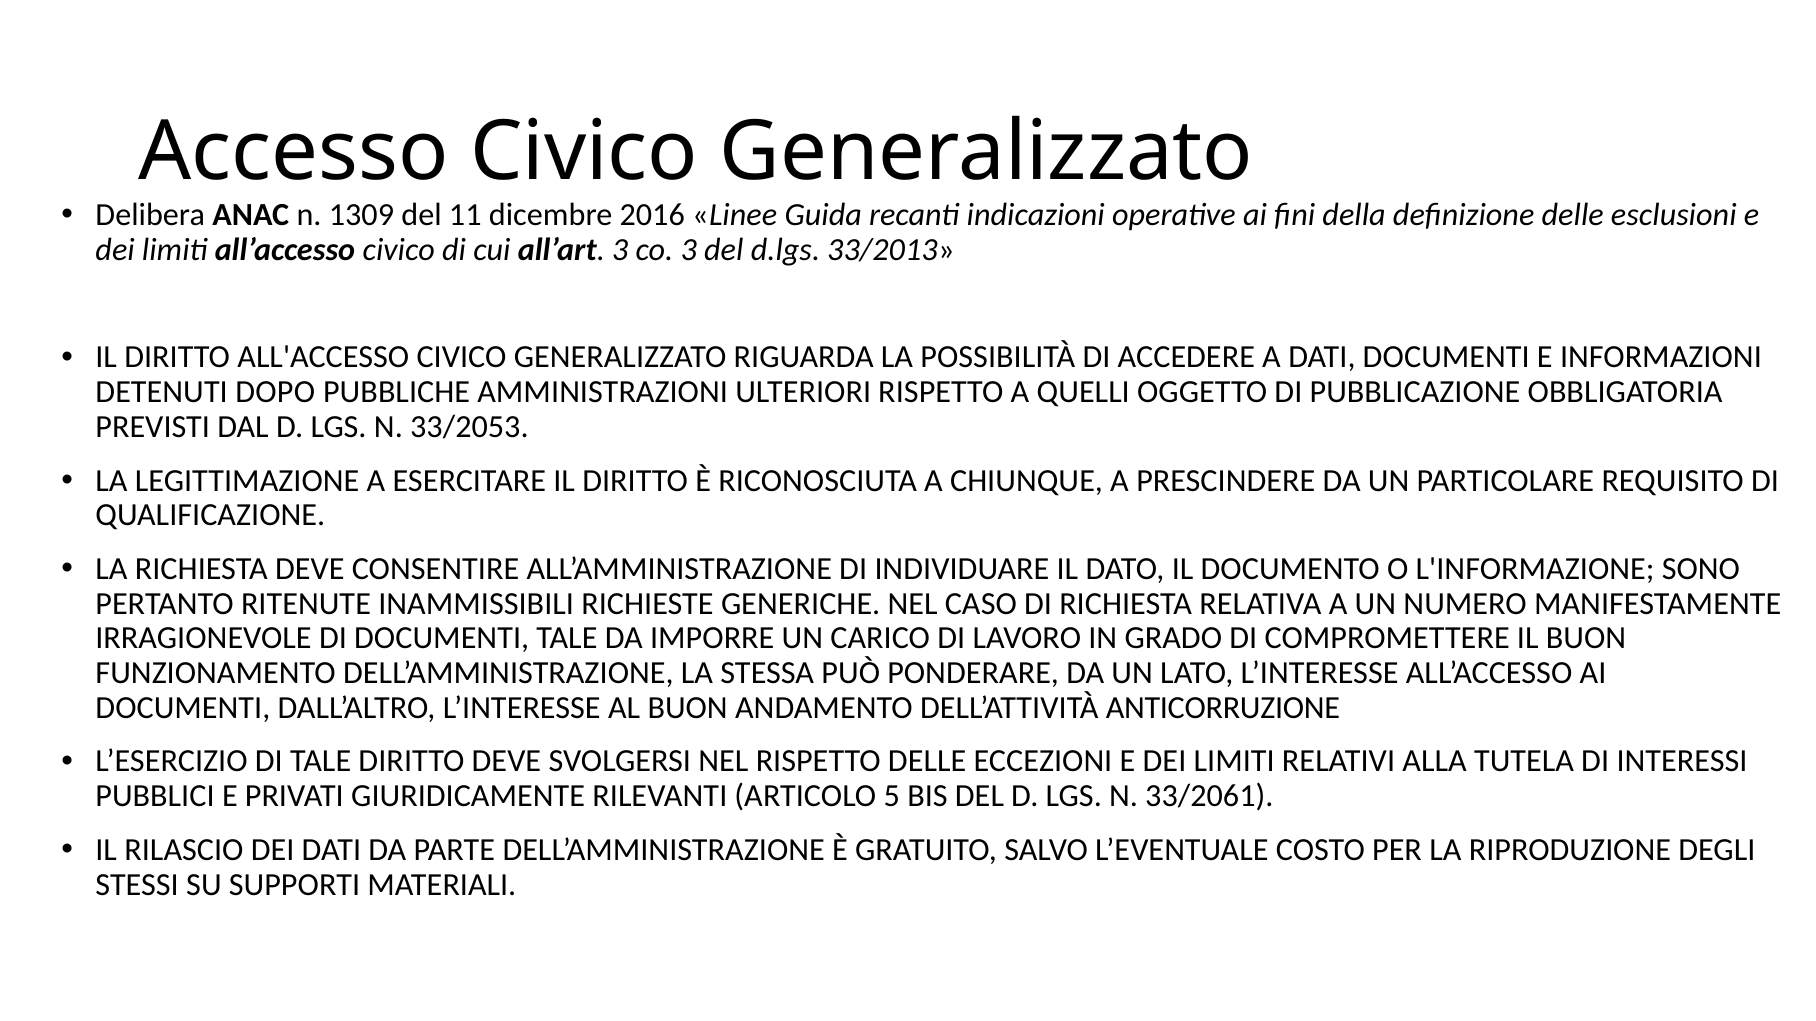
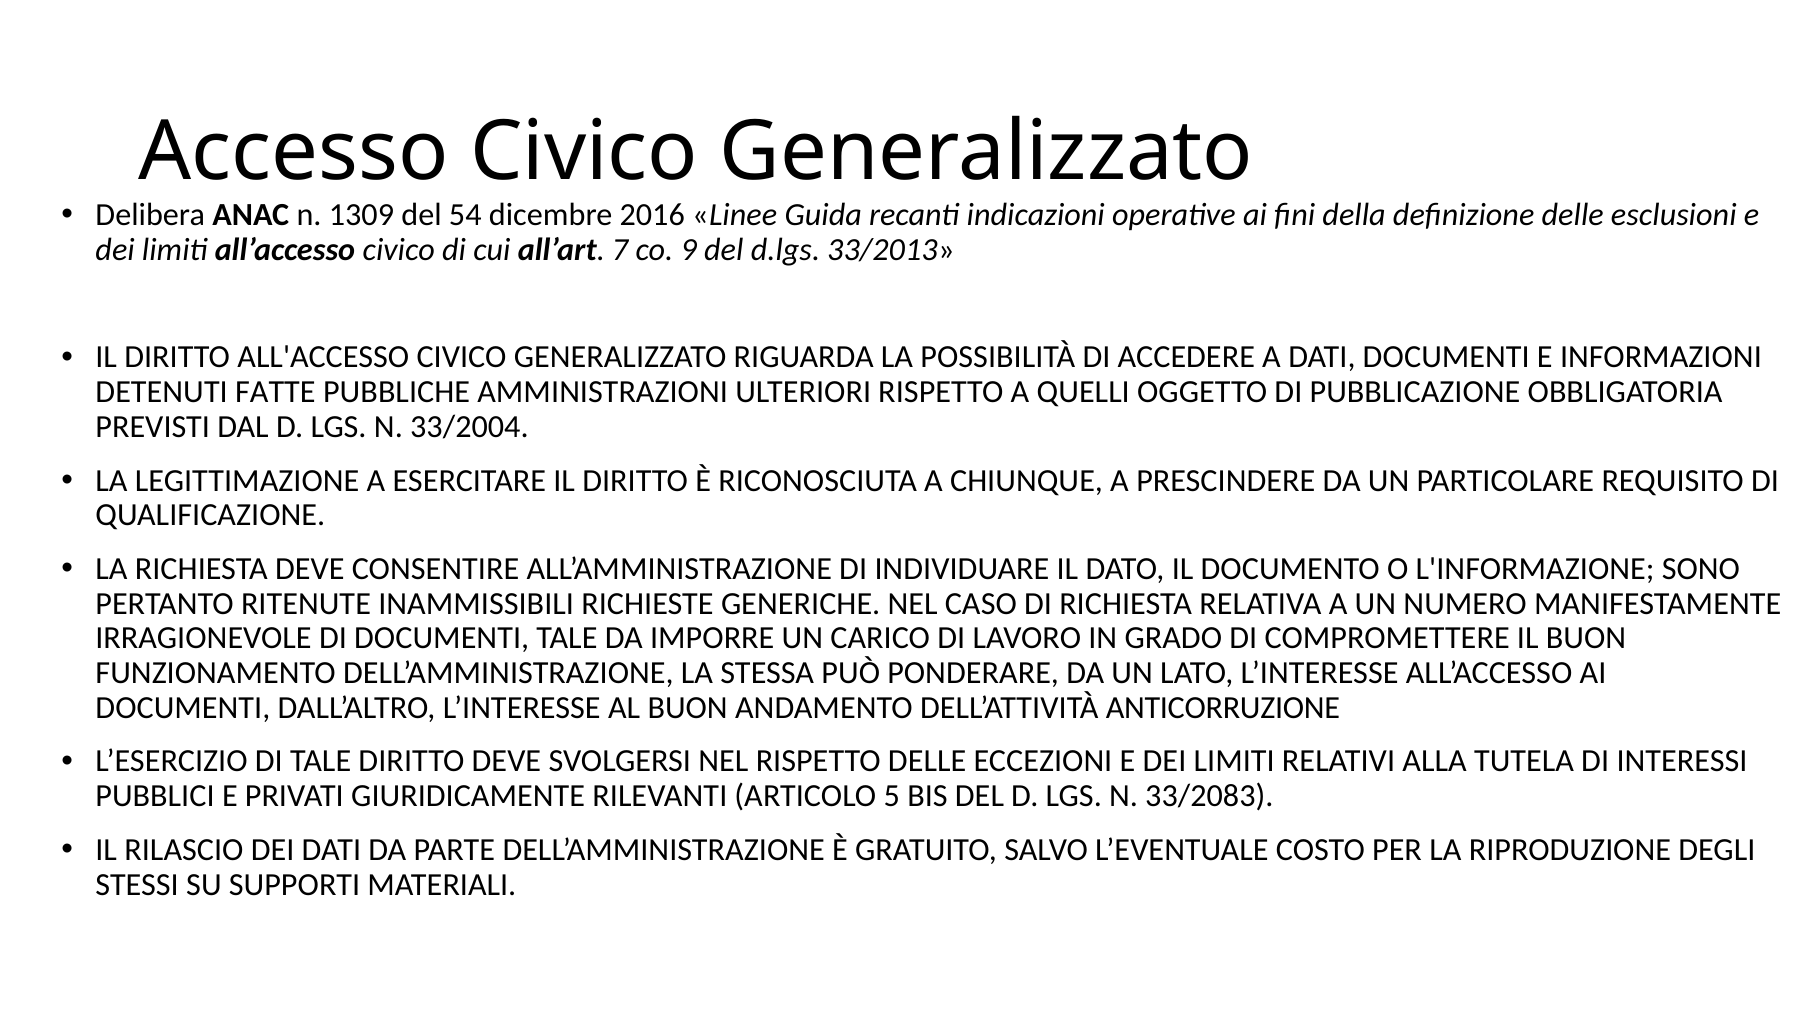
11: 11 -> 54
all’art 3: 3 -> 7
co 3: 3 -> 9
DOPO: DOPO -> FATTE
33/2053: 33/2053 -> 33/2004
33/2061: 33/2061 -> 33/2083
